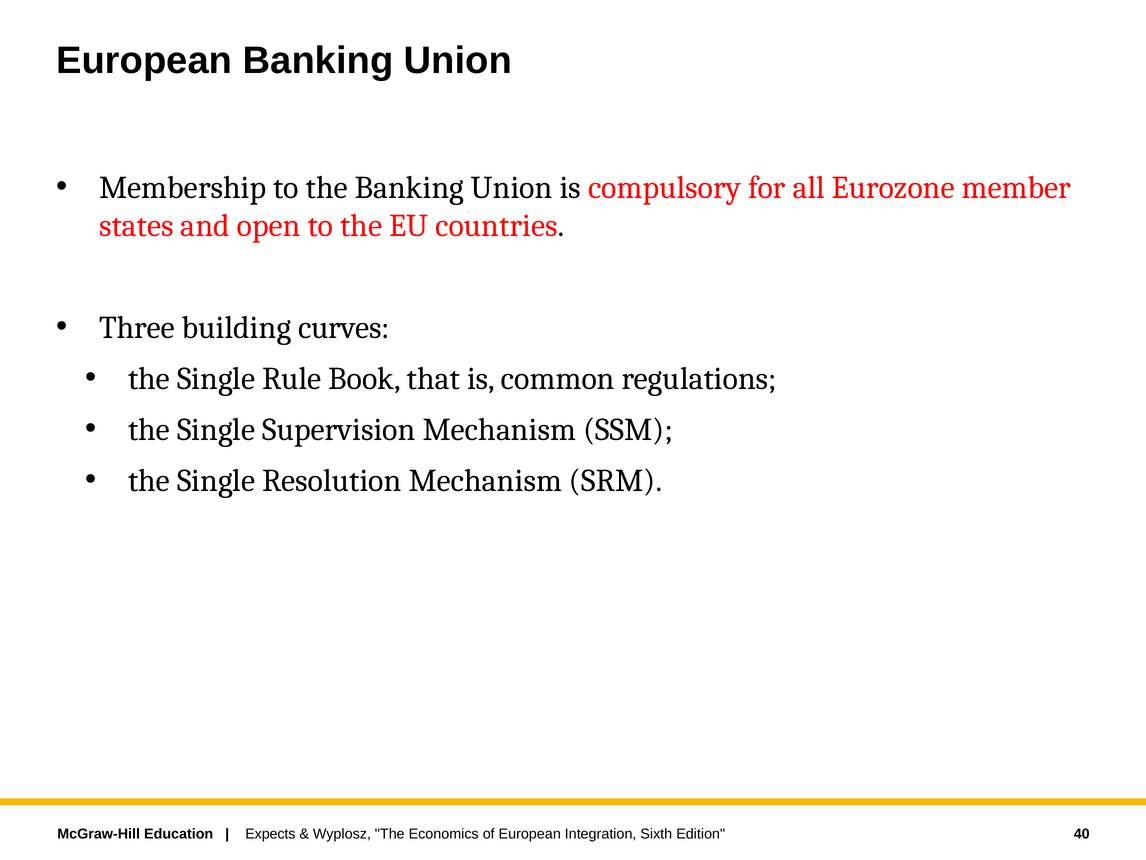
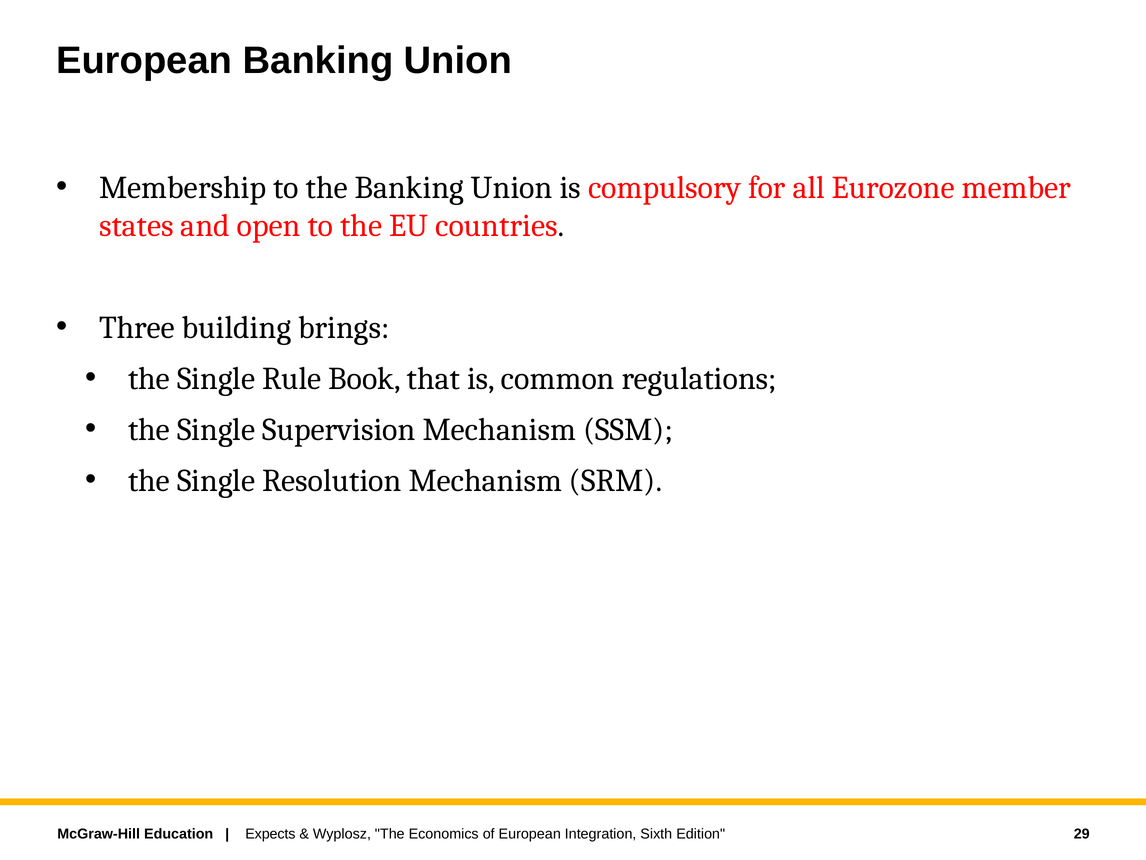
curves: curves -> brings
40: 40 -> 29
